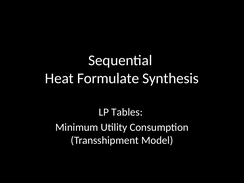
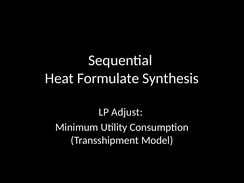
Tables: Tables -> Adjust
